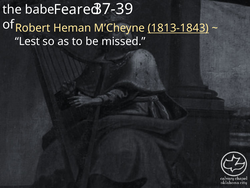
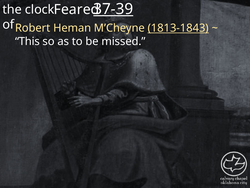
37-39 underline: none -> present
babe: babe -> clock
Lest: Lest -> This
